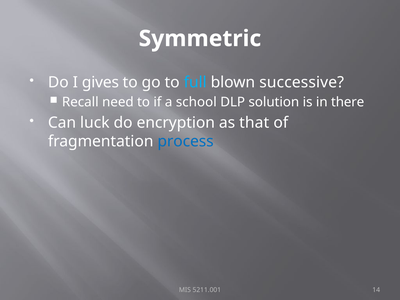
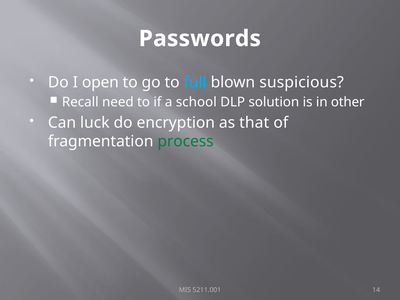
Symmetric: Symmetric -> Passwords
gives: gives -> open
successive: successive -> suspicious
there: there -> other
process colour: blue -> green
